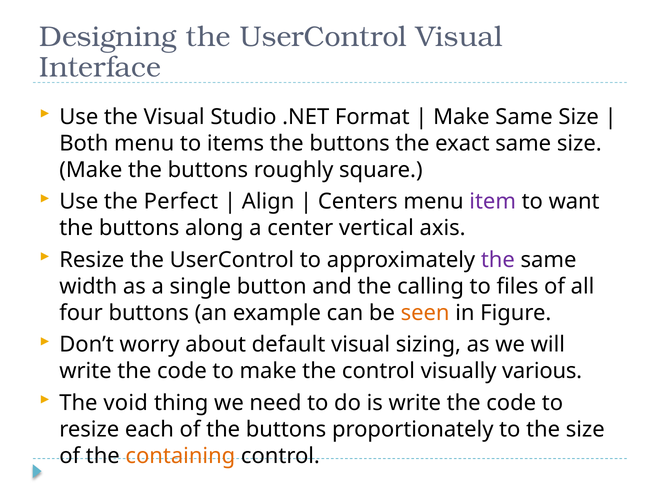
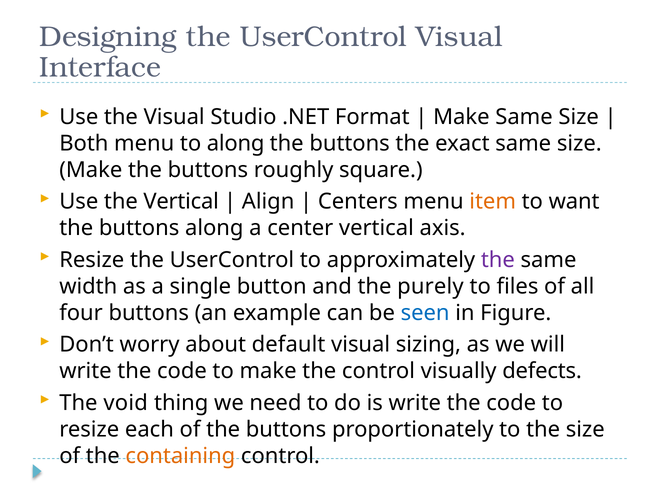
to items: items -> along
the Perfect: Perfect -> Vertical
item colour: purple -> orange
calling: calling -> purely
seen colour: orange -> blue
various: various -> defects
